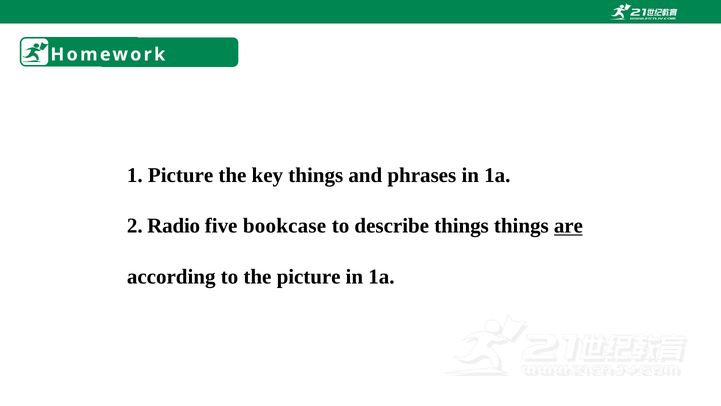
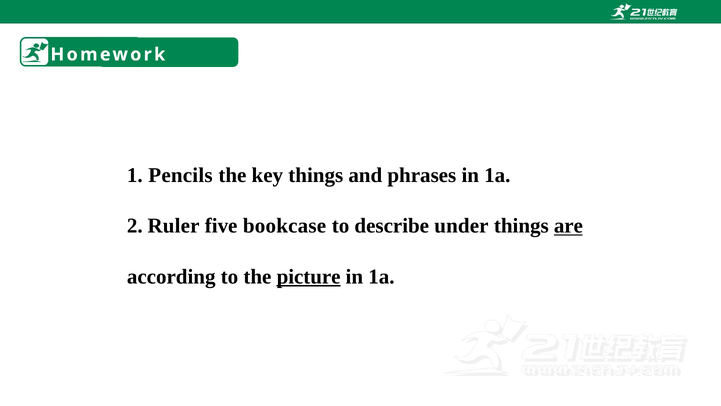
1 Picture: Picture -> Pencils
Radio: Radio -> Ruler
describe things: things -> under
picture at (309, 276) underline: none -> present
